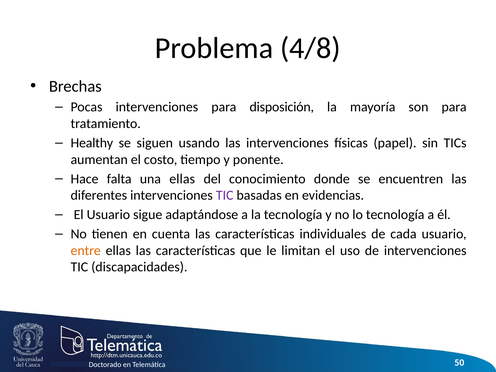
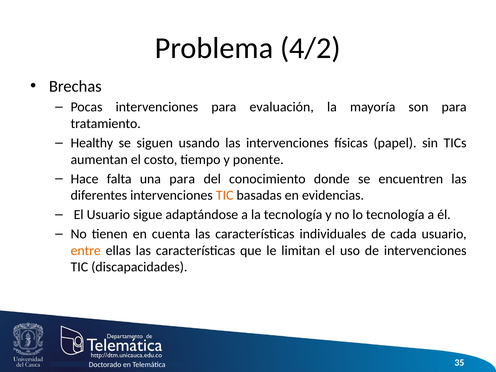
4/8: 4/8 -> 4/2
disposición: disposición -> evaluación
una ellas: ellas -> para
TIC at (225, 195) colour: purple -> orange
50: 50 -> 35
